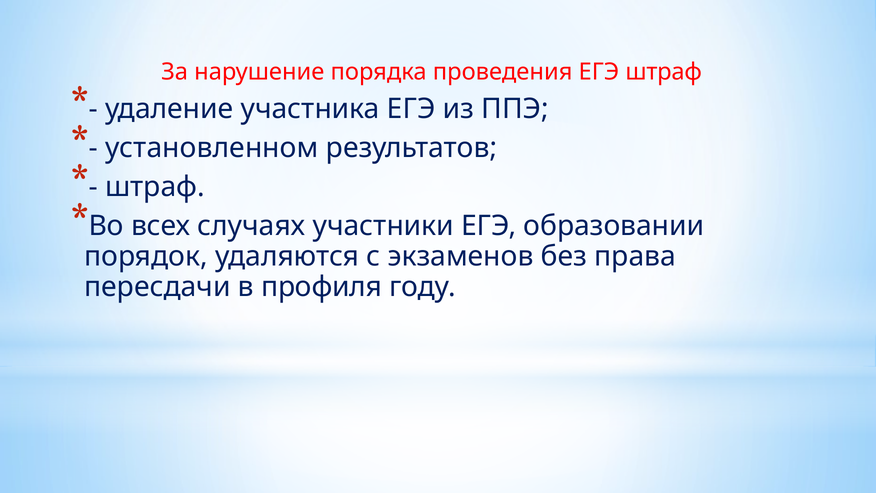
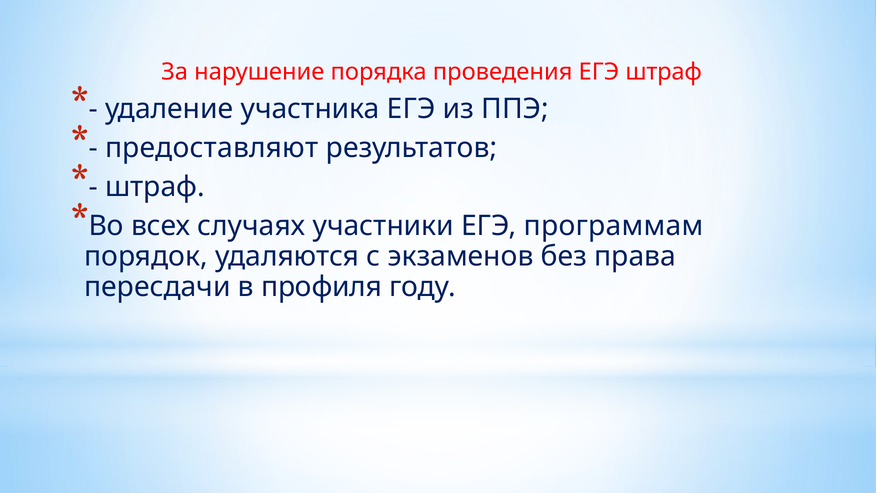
установленном: установленном -> предоставляют
образовании: образовании -> программам
